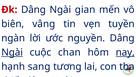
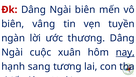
Ngài gian: gian -> biên
nguyền: nguyền -> thương
Ngài at (12, 52) underline: present -> none
chan: chan -> xuân
